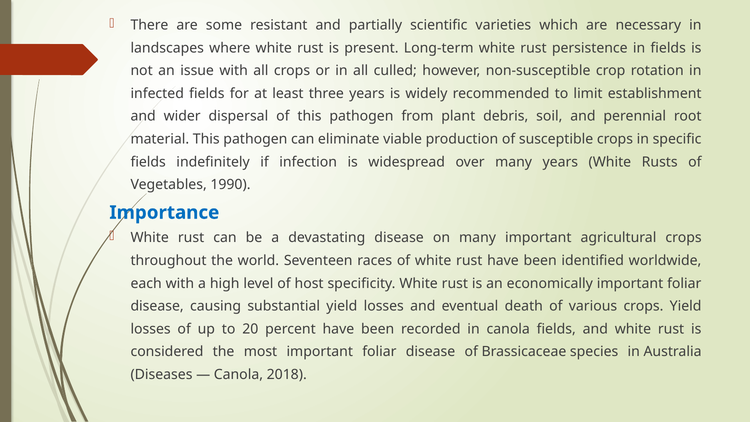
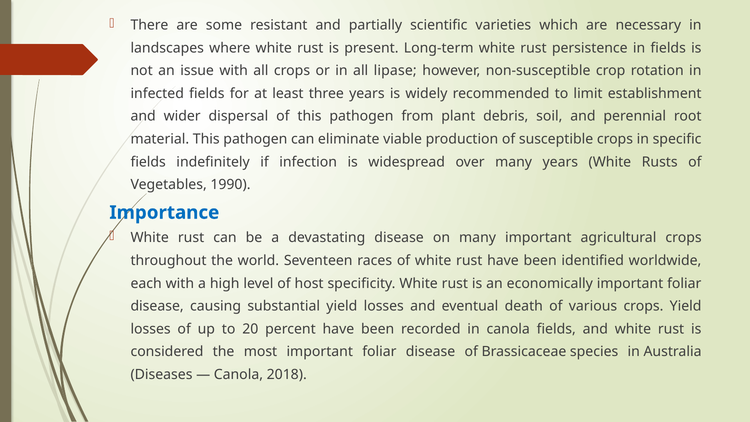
culled: culled -> lipase
